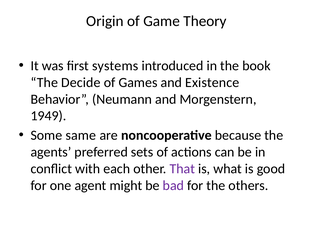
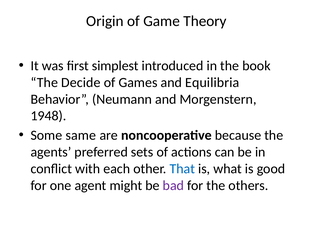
systems: systems -> simplest
Existence: Existence -> Equilibria
1949: 1949 -> 1948
That colour: purple -> blue
